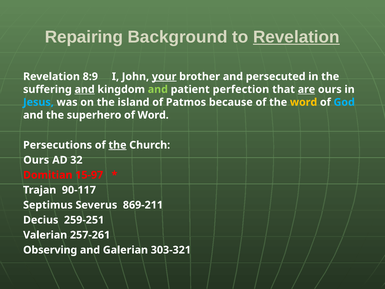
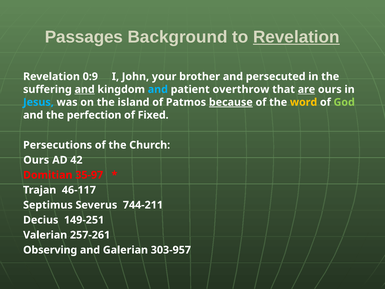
Repairing: Repairing -> Passages
8:9: 8:9 -> 0:9
your underline: present -> none
and at (158, 89) colour: light green -> light blue
perfection: perfection -> overthrow
because underline: none -> present
God colour: light blue -> light green
superhero: superhero -> perfection
of Word: Word -> Fixed
the at (117, 145) underline: present -> none
32: 32 -> 42
15-97: 15-97 -> 35-97
90-117: 90-117 -> 46-117
869-211: 869-211 -> 744-211
259-251: 259-251 -> 149-251
303-321: 303-321 -> 303-957
